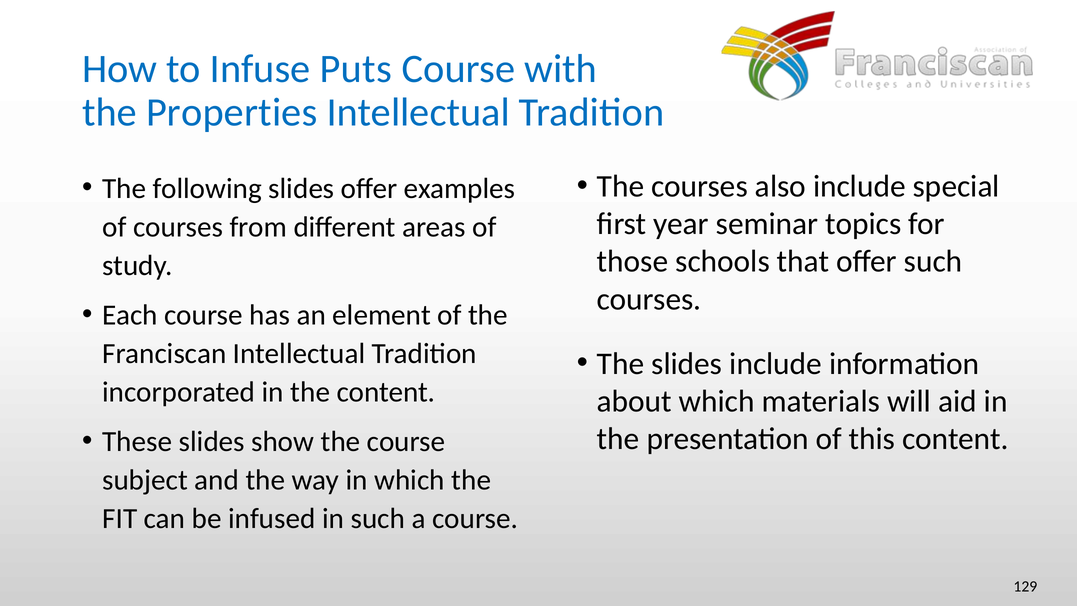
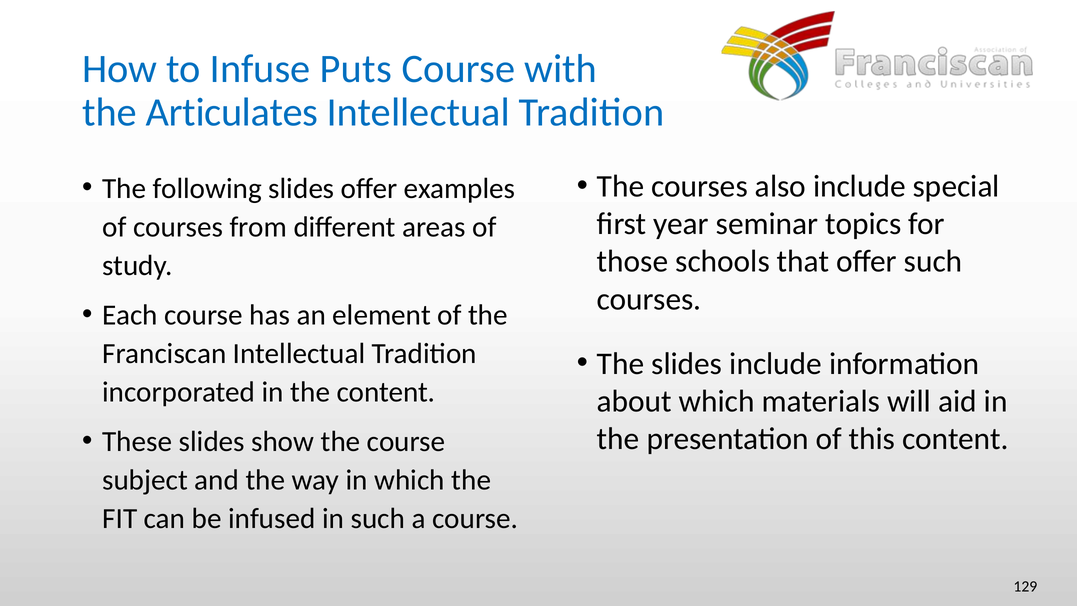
Properties: Properties -> Articulates
